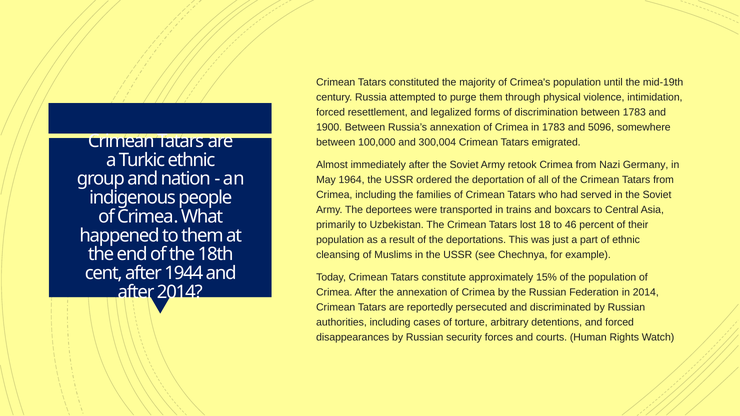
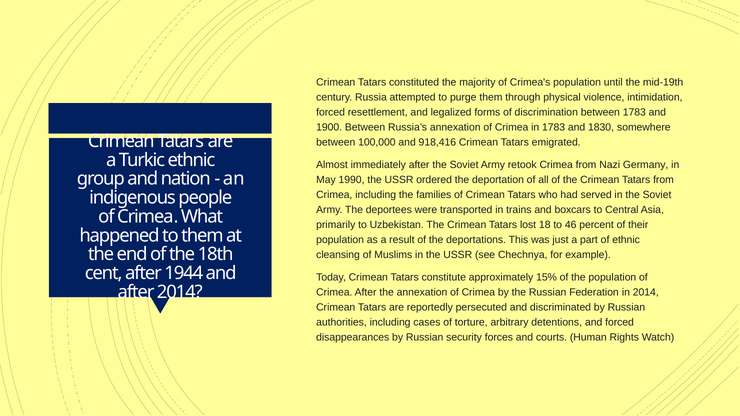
5096: 5096 -> 1830
300,004: 300,004 -> 918,416
1964: 1964 -> 1990
